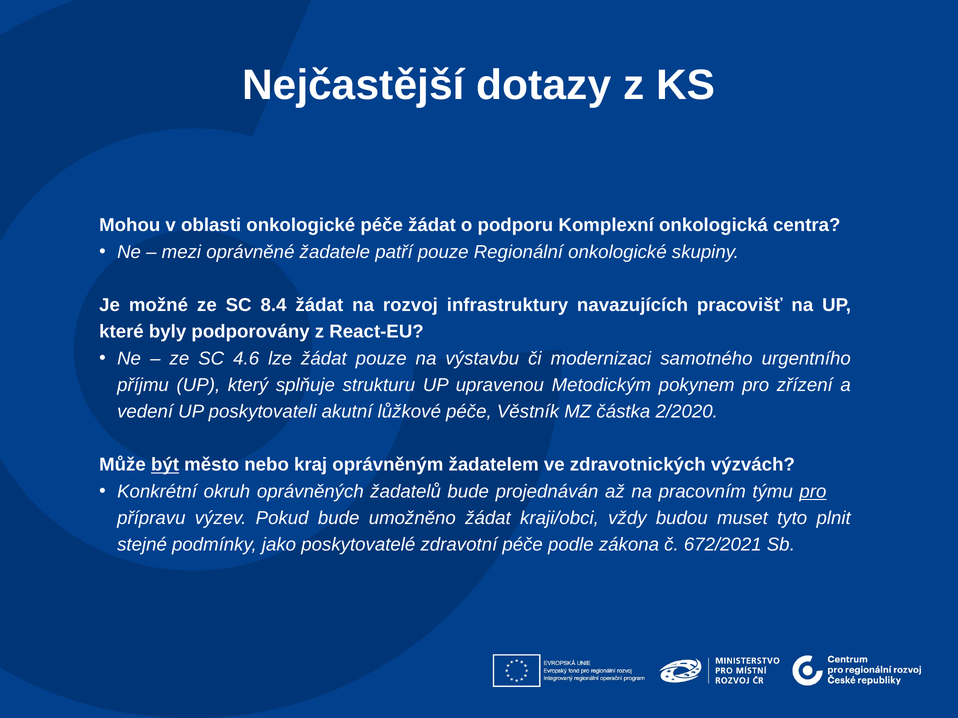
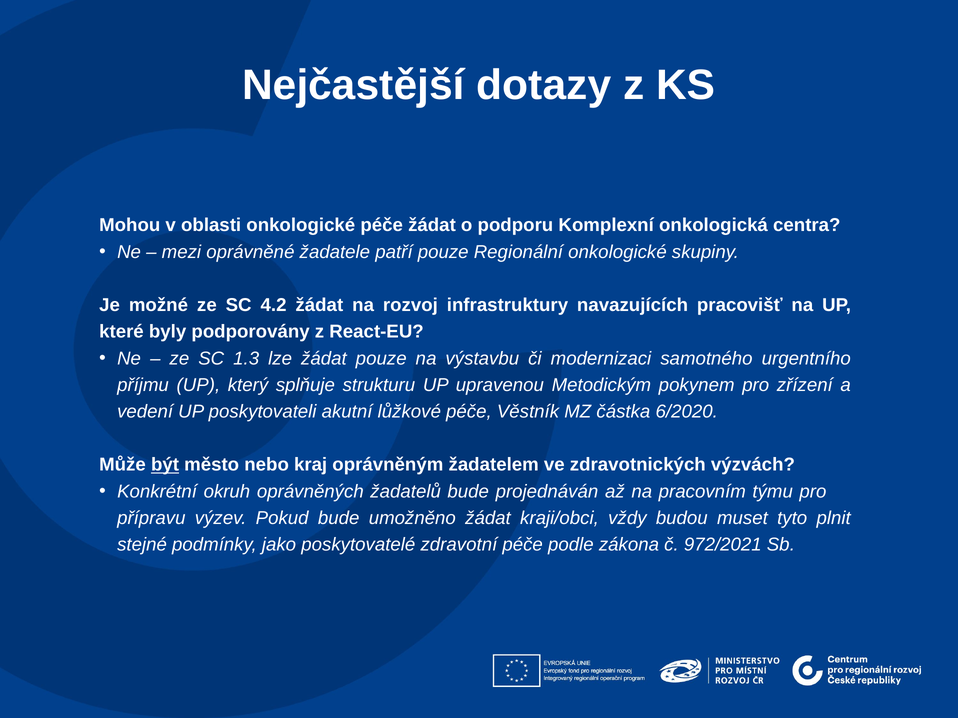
8.4: 8.4 -> 4.2
4.6: 4.6 -> 1.3
2/2020: 2/2020 -> 6/2020
pro at (813, 492) underline: present -> none
672/2021: 672/2021 -> 972/2021
